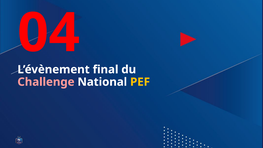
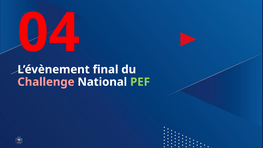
PEF colour: yellow -> light green
